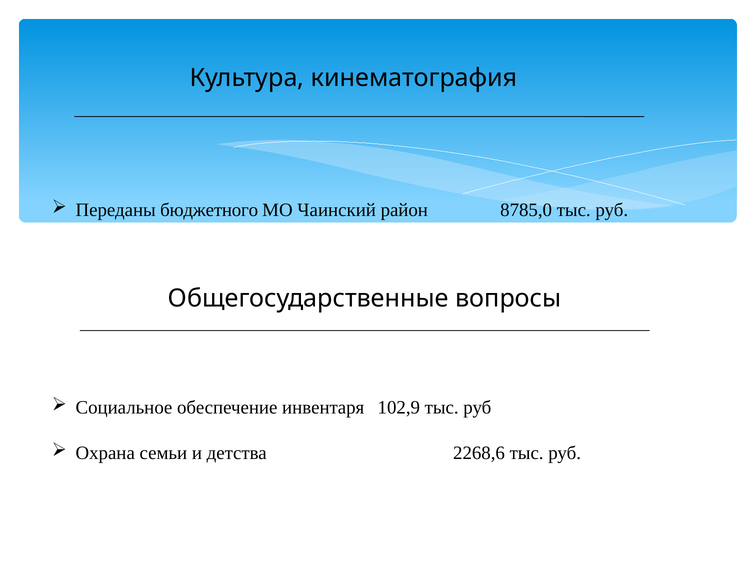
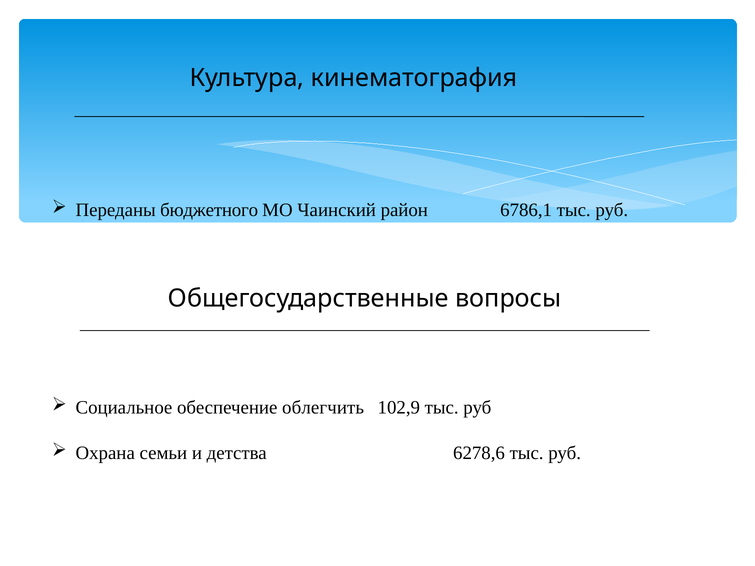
8785,0: 8785,0 -> 6786,1
инвентаря: инвентаря -> облегчить
2268,6: 2268,6 -> 6278,6
